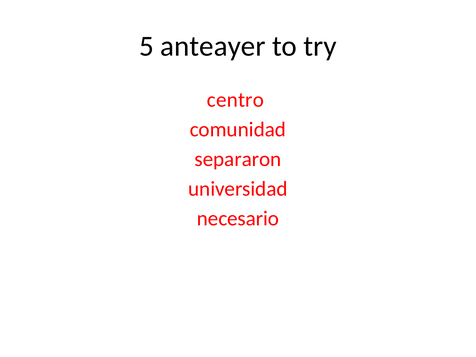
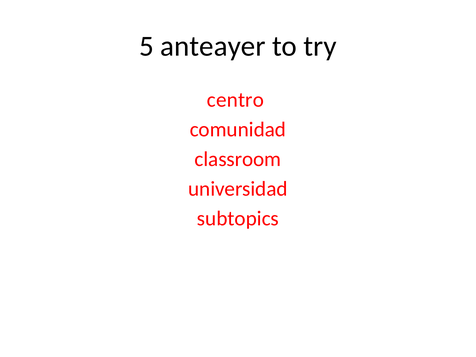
separaron: separaron -> classroom
necesario: necesario -> subtopics
